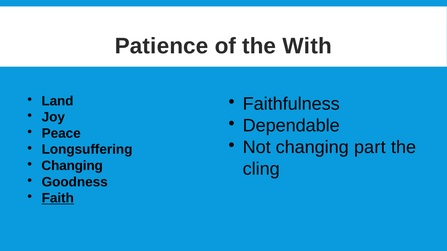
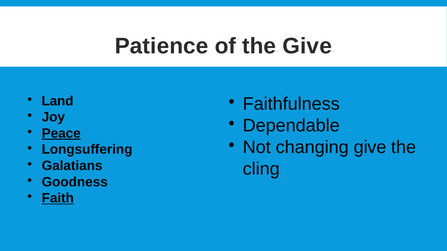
the With: With -> Give
Peace underline: none -> present
changing part: part -> give
Changing at (72, 166): Changing -> Galatians
